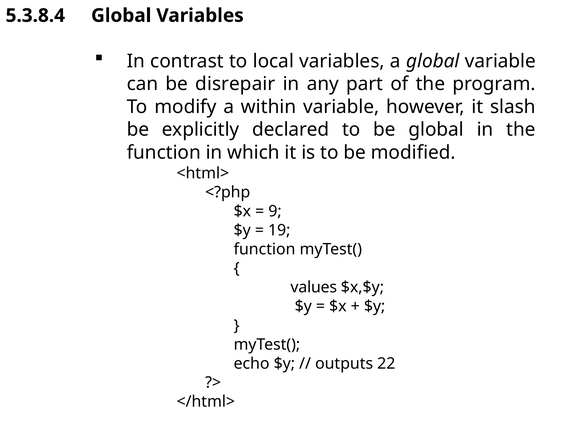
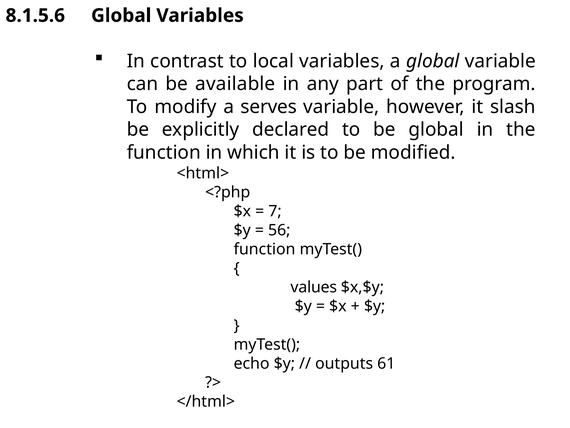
5.3.8.4: 5.3.8.4 -> 8.1.5.6
disrepair: disrepair -> available
within: within -> serves
9: 9 -> 7
19: 19 -> 56
22: 22 -> 61
